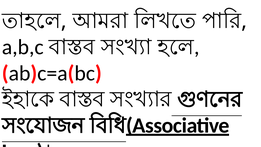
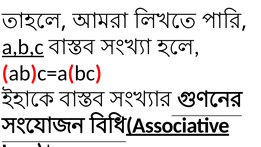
a,b,c underline: none -> present
